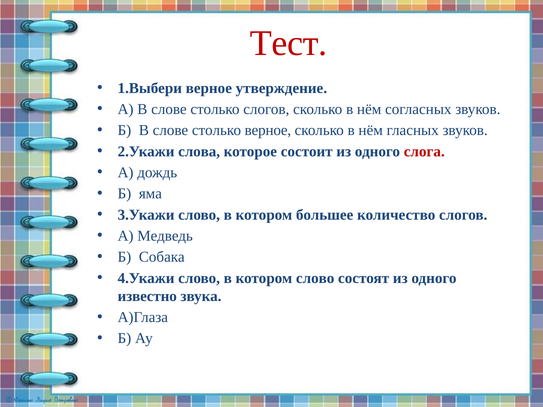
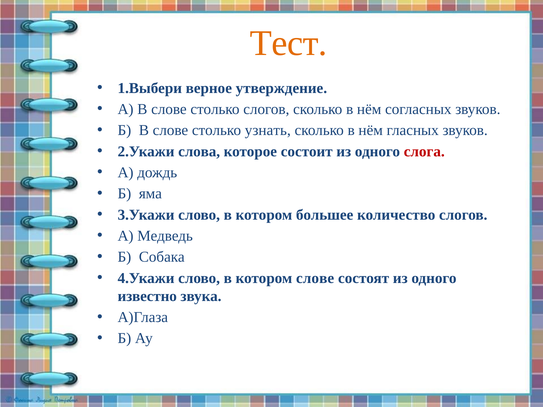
Тест colour: red -> orange
столько верное: верное -> узнать
котором слово: слово -> слове
